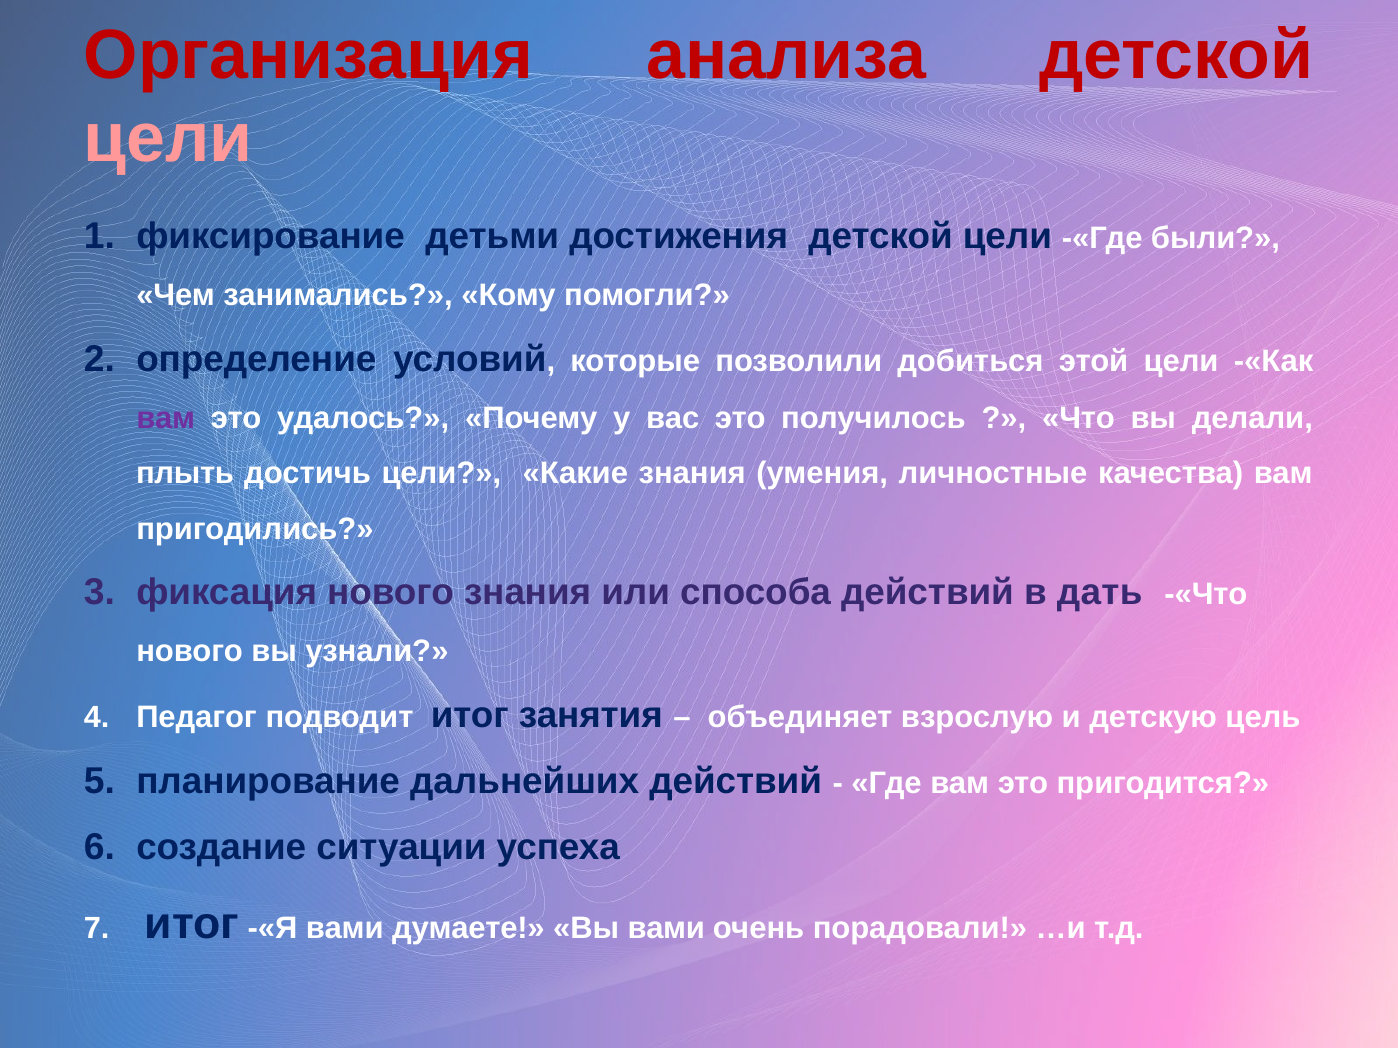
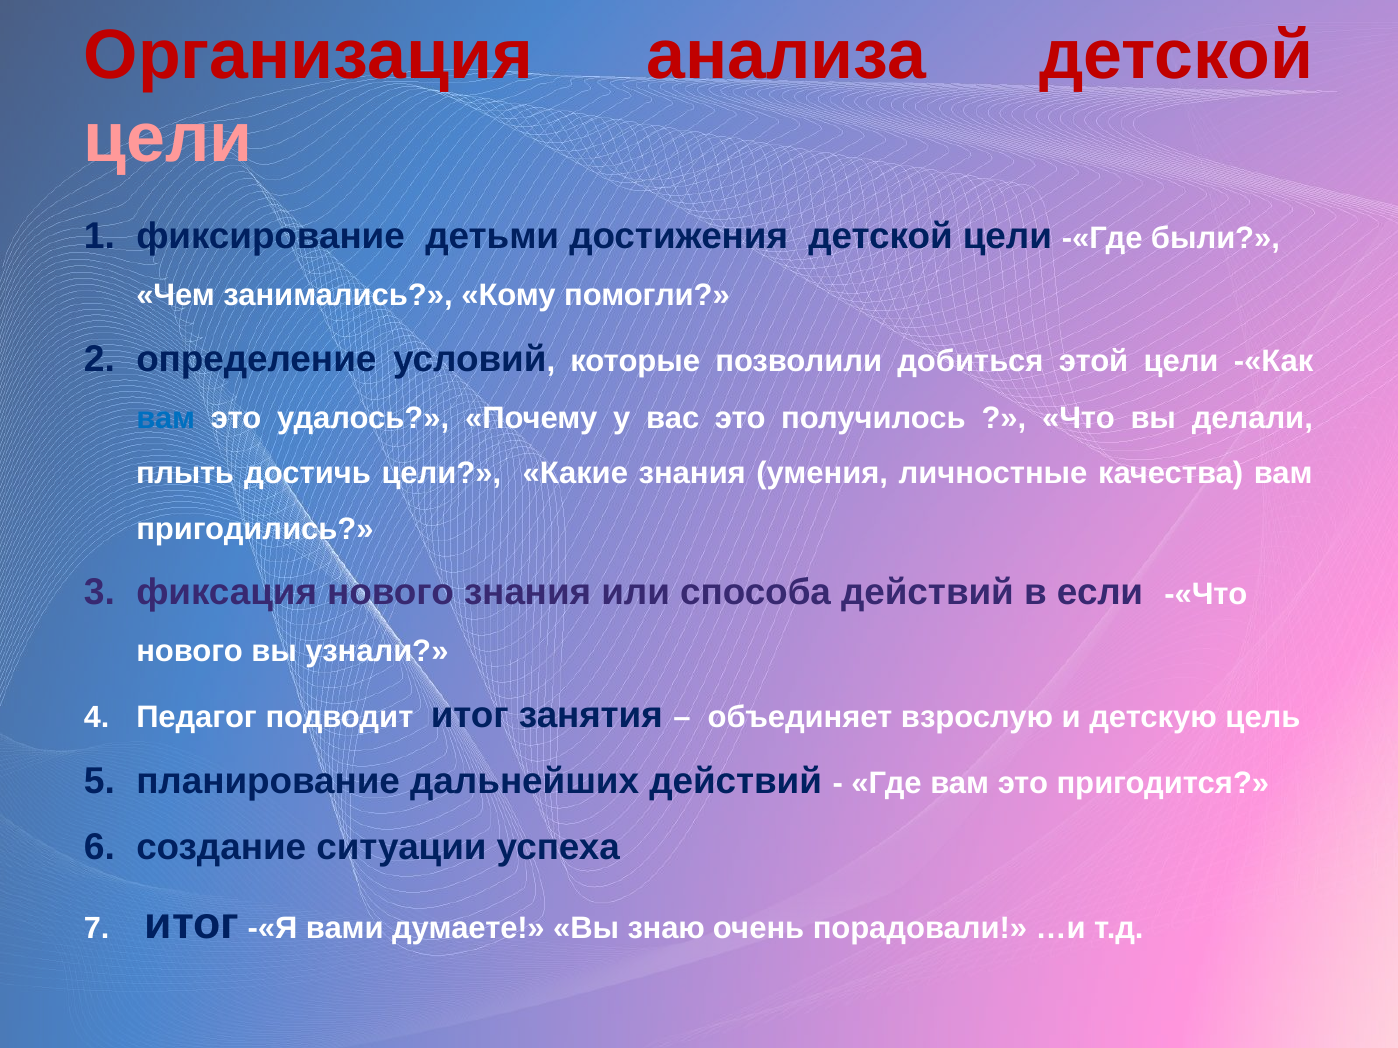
вам at (166, 418) colour: purple -> blue
дать: дать -> если
Вы вами: вами -> знаю
